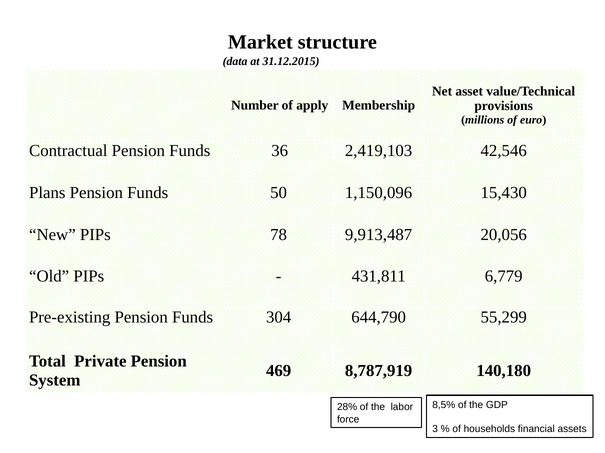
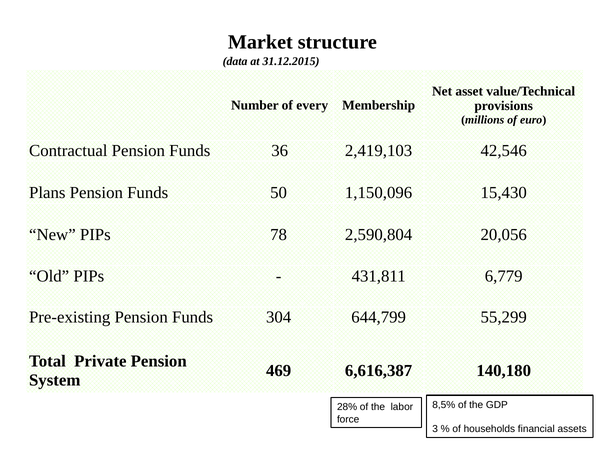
apply: apply -> every
9,913,487: 9,913,487 -> 2,590,804
644,790: 644,790 -> 644,799
8,787,919: 8,787,919 -> 6,616,387
